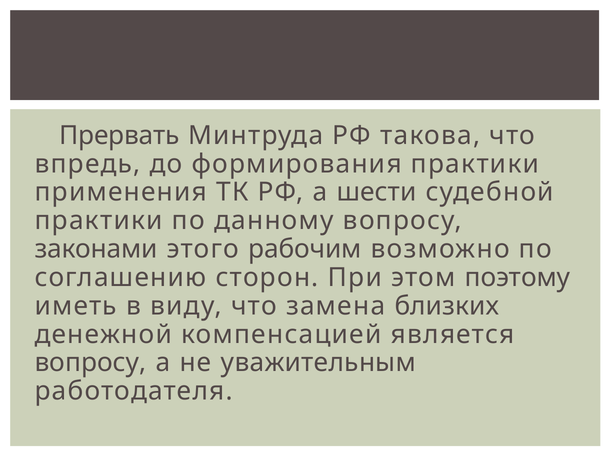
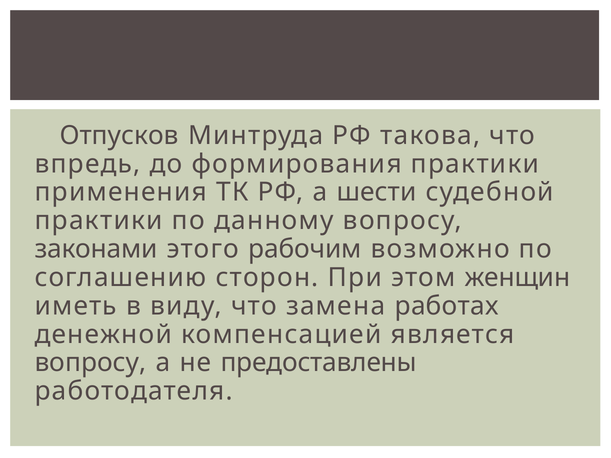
Прервать: Прервать -> Отпусков
поэтому: поэтому -> женщин
близких: близких -> работах
уважительным: уважительным -> предоставлены
